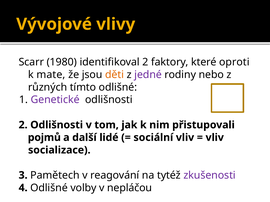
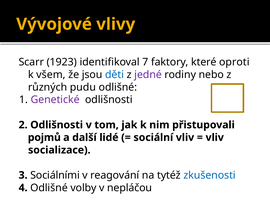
1980: 1980 -> 1923
identifikoval 2: 2 -> 7
mate: mate -> všem
děti colour: orange -> blue
tímto: tímto -> pudu
Pamětech: Pamětech -> Sociálními
zkušenosti colour: purple -> blue
